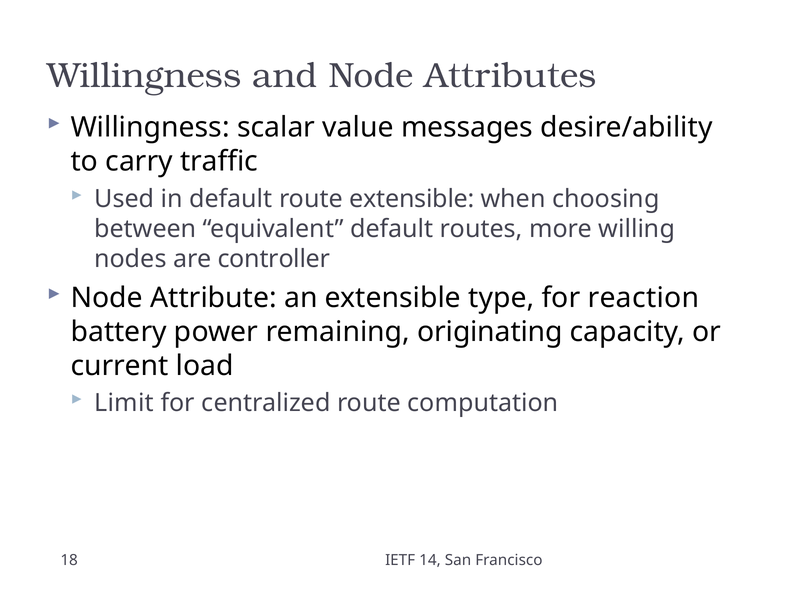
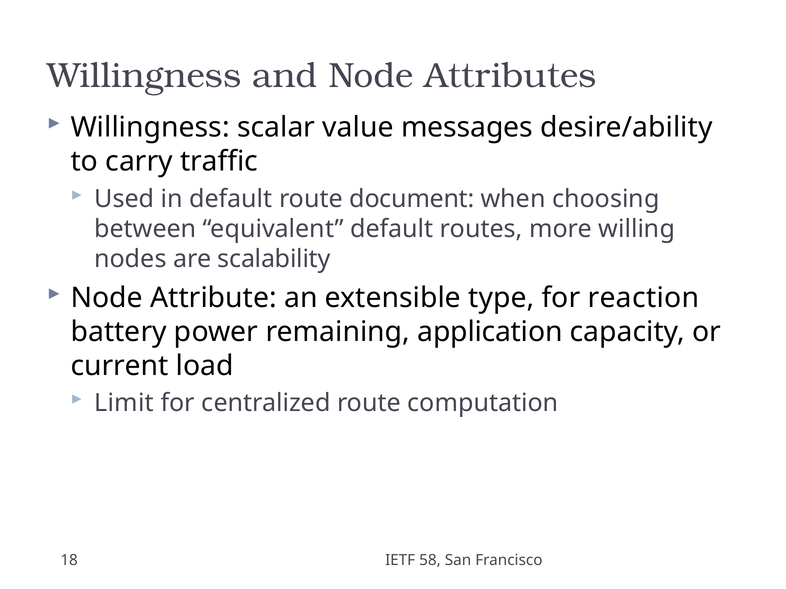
route extensible: extensible -> document
controller: controller -> scalability
originating: originating -> application
14: 14 -> 58
